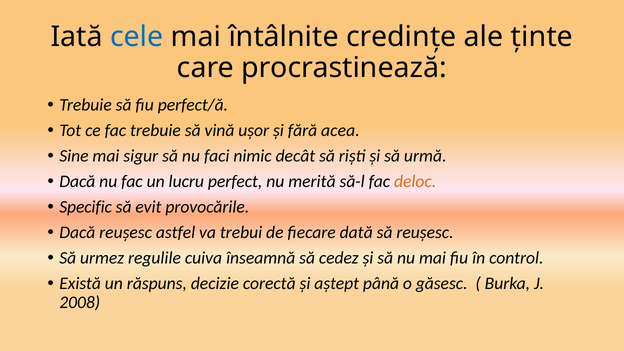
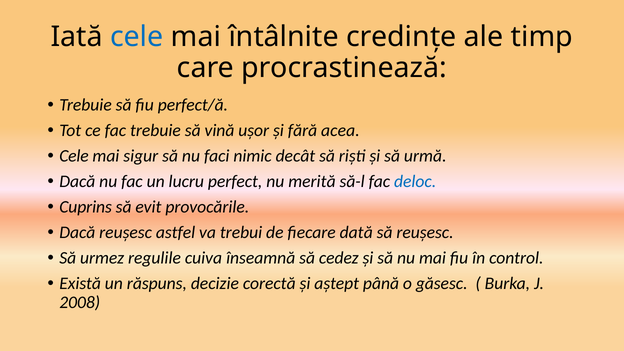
ținte: ținte -> timp
Sine at (74, 156): Sine -> Cele
deloc colour: orange -> blue
Specific: Specific -> Cuprins
